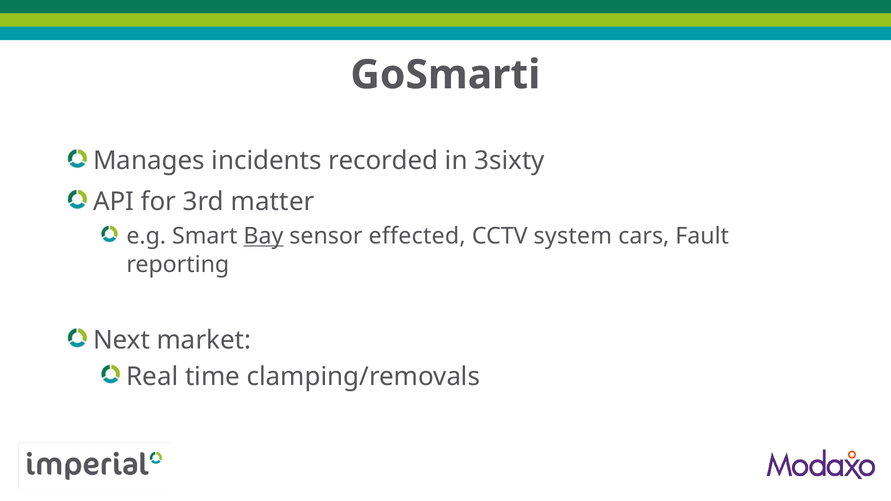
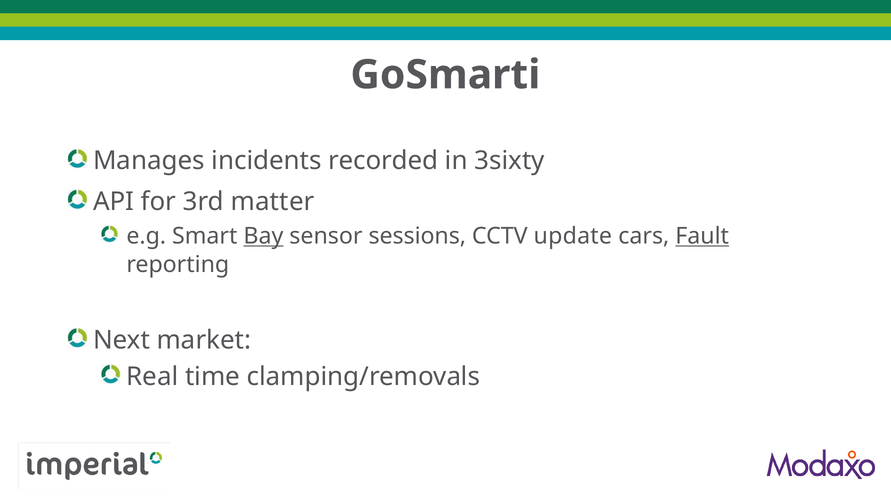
effected: effected -> sessions
system: system -> update
Fault underline: none -> present
